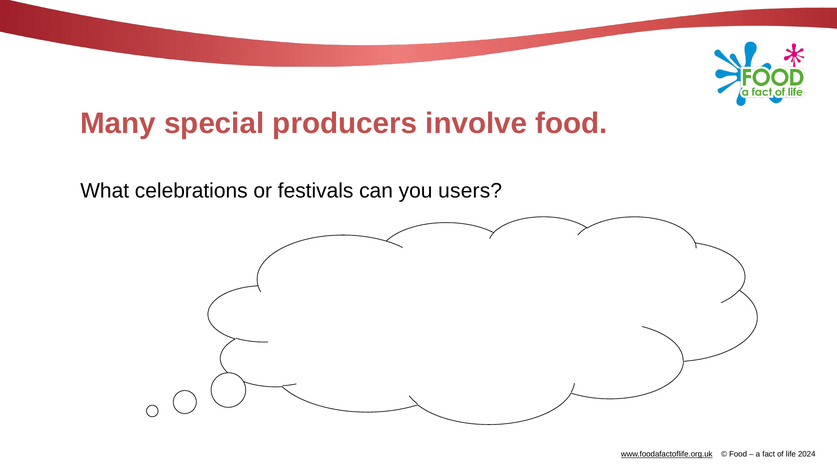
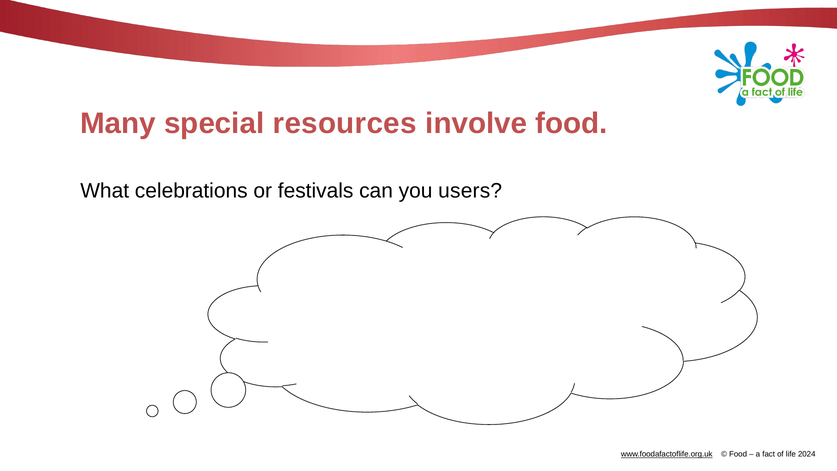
producers: producers -> resources
